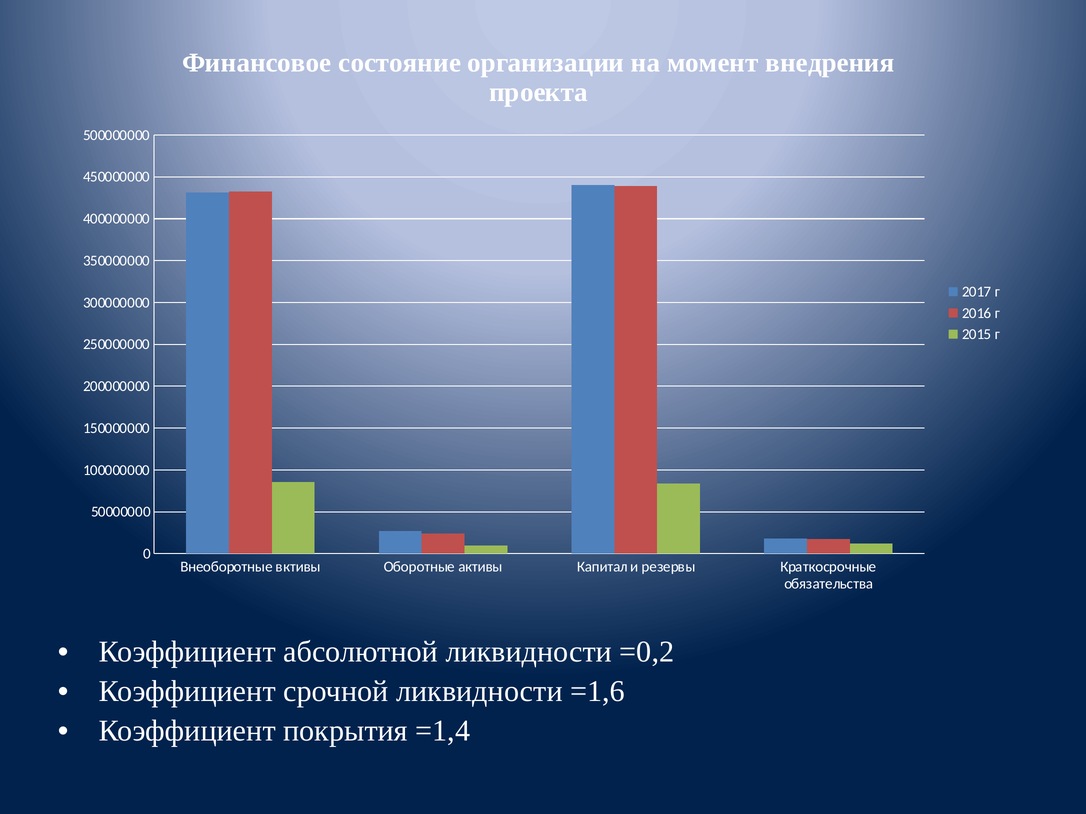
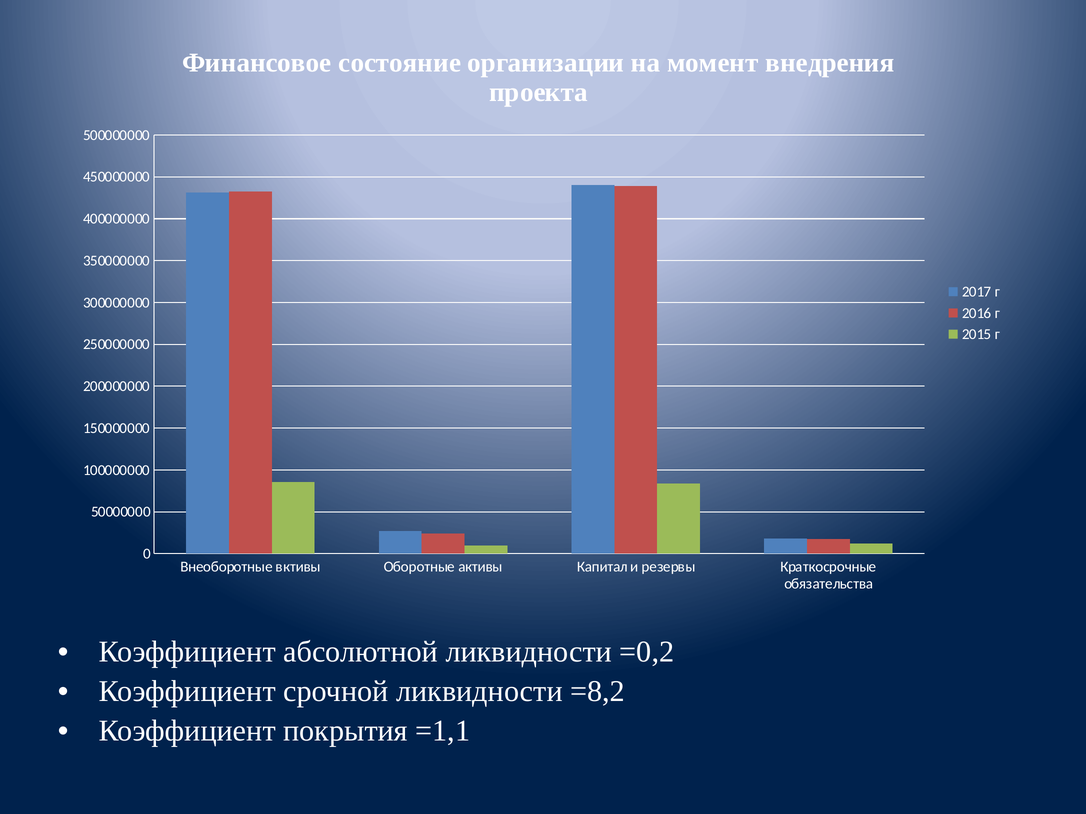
=1,6: =1,6 -> =8,2
=1,4: =1,4 -> =1,1
